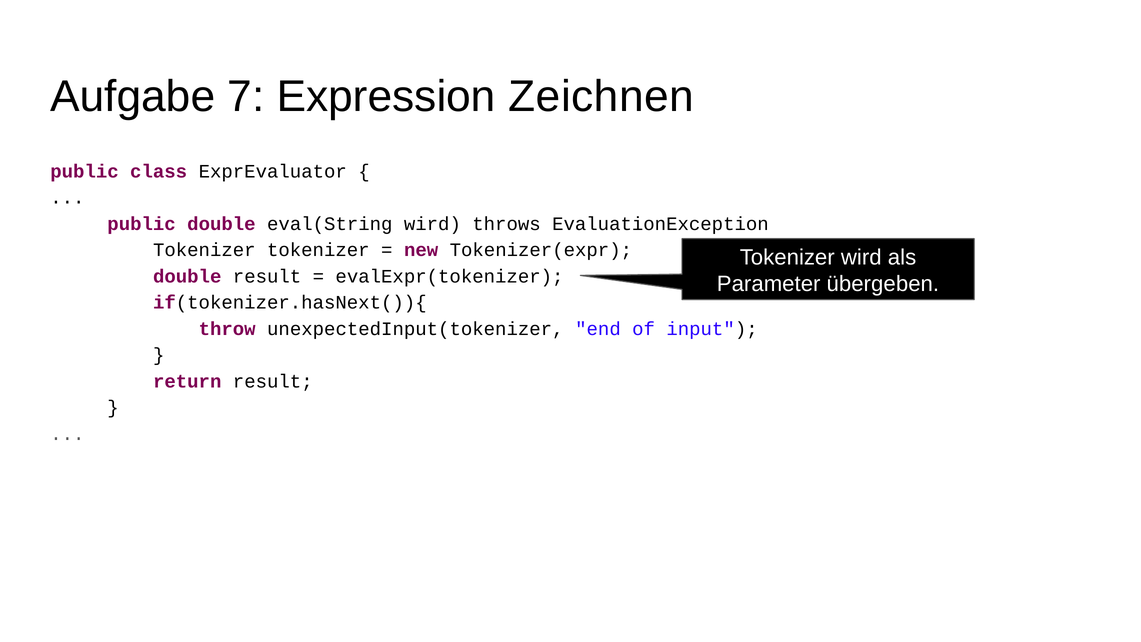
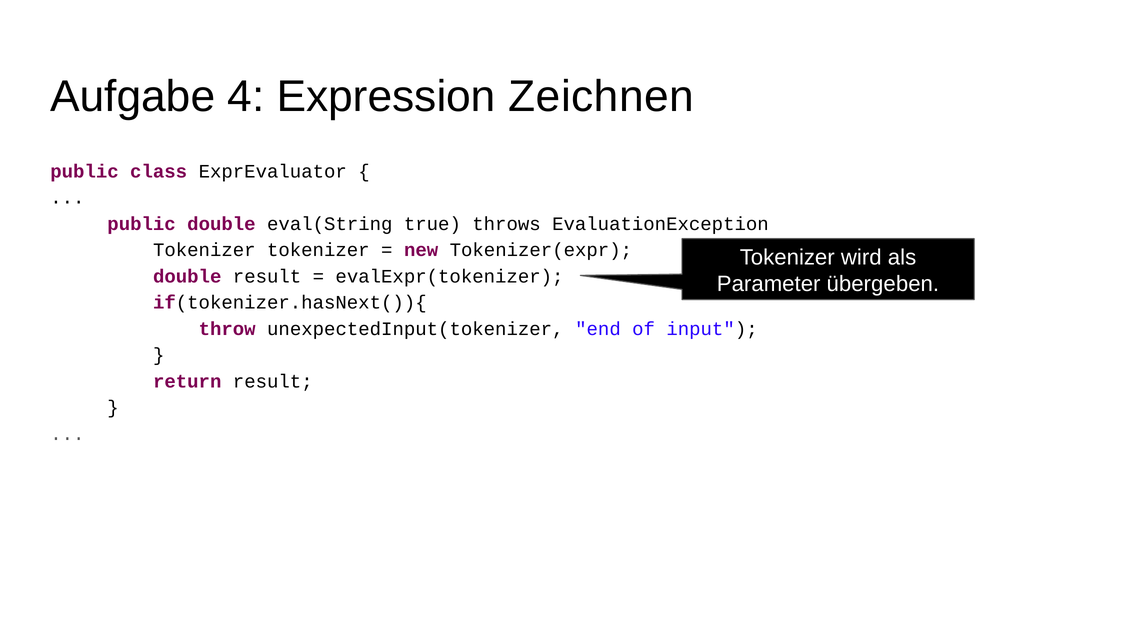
7: 7 -> 4
eval(String wird: wird -> true
